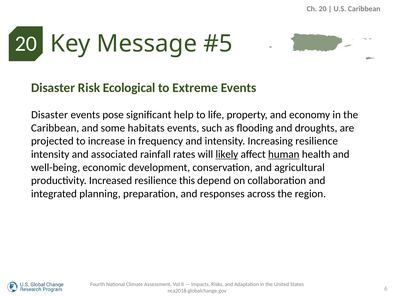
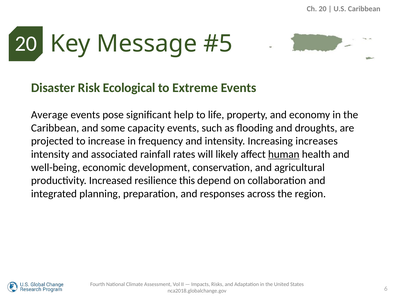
Disaster at (50, 115): Disaster -> Average
habitats: habitats -> capacity
Increasing resilience: resilience -> increases
likely underline: present -> none
